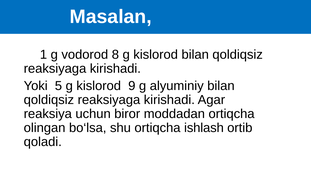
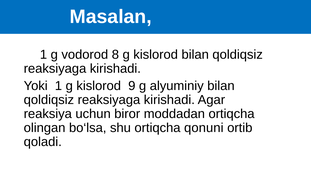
Yoki 5: 5 -> 1
ishlash: ishlash -> qonuni
